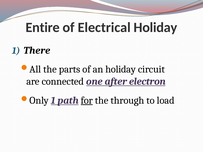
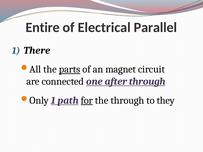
Electrical Holiday: Holiday -> Parallel
parts underline: none -> present
an holiday: holiday -> magnet
after electron: electron -> through
load: load -> they
